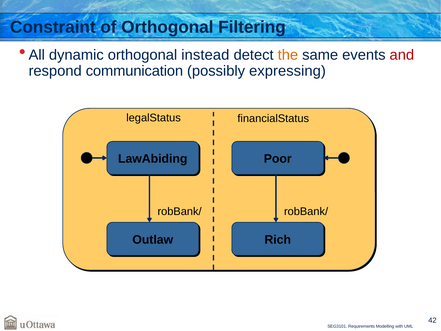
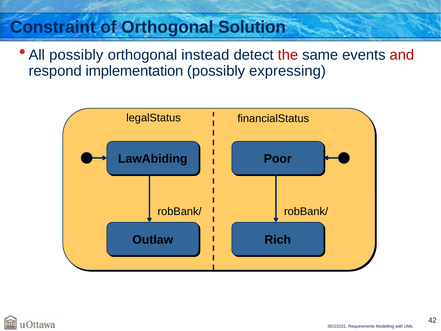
Filtering: Filtering -> Solution
All dynamic: dynamic -> possibly
the colour: orange -> red
communication: communication -> implementation
